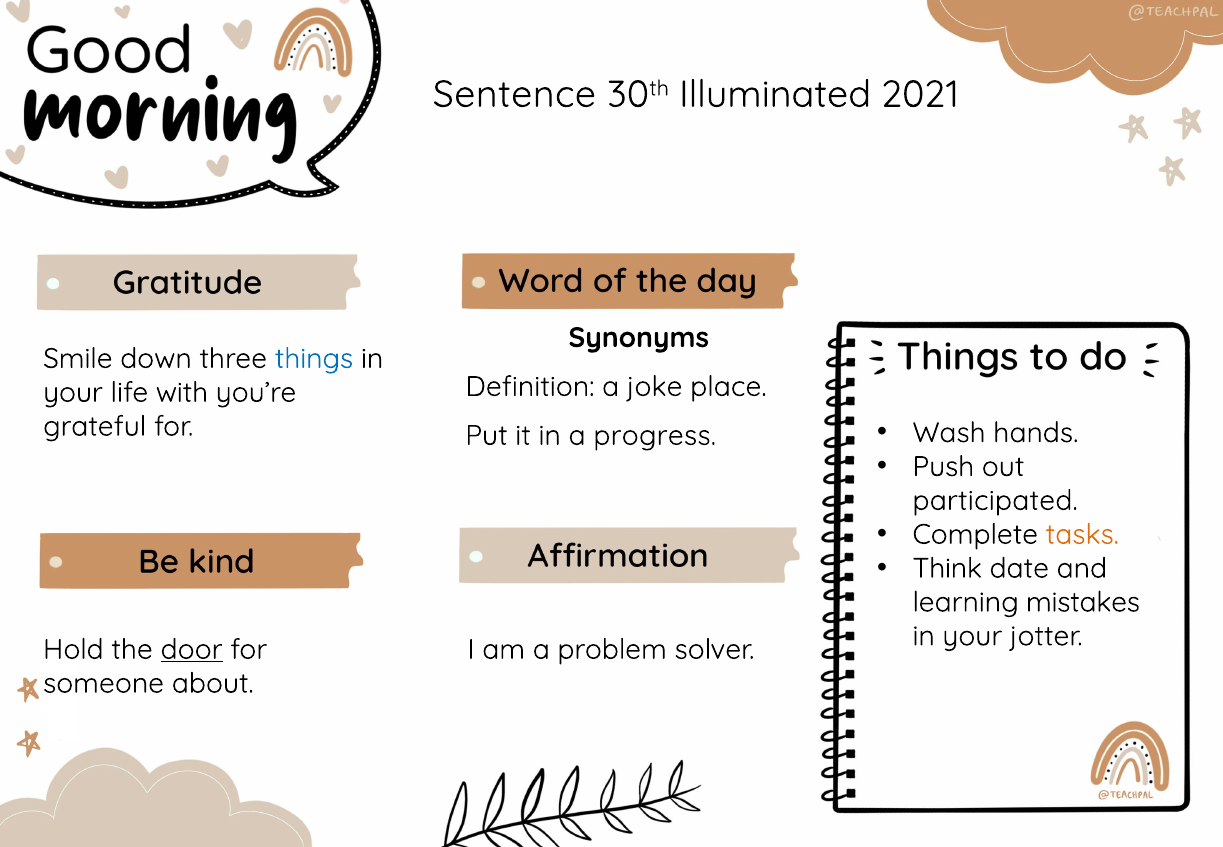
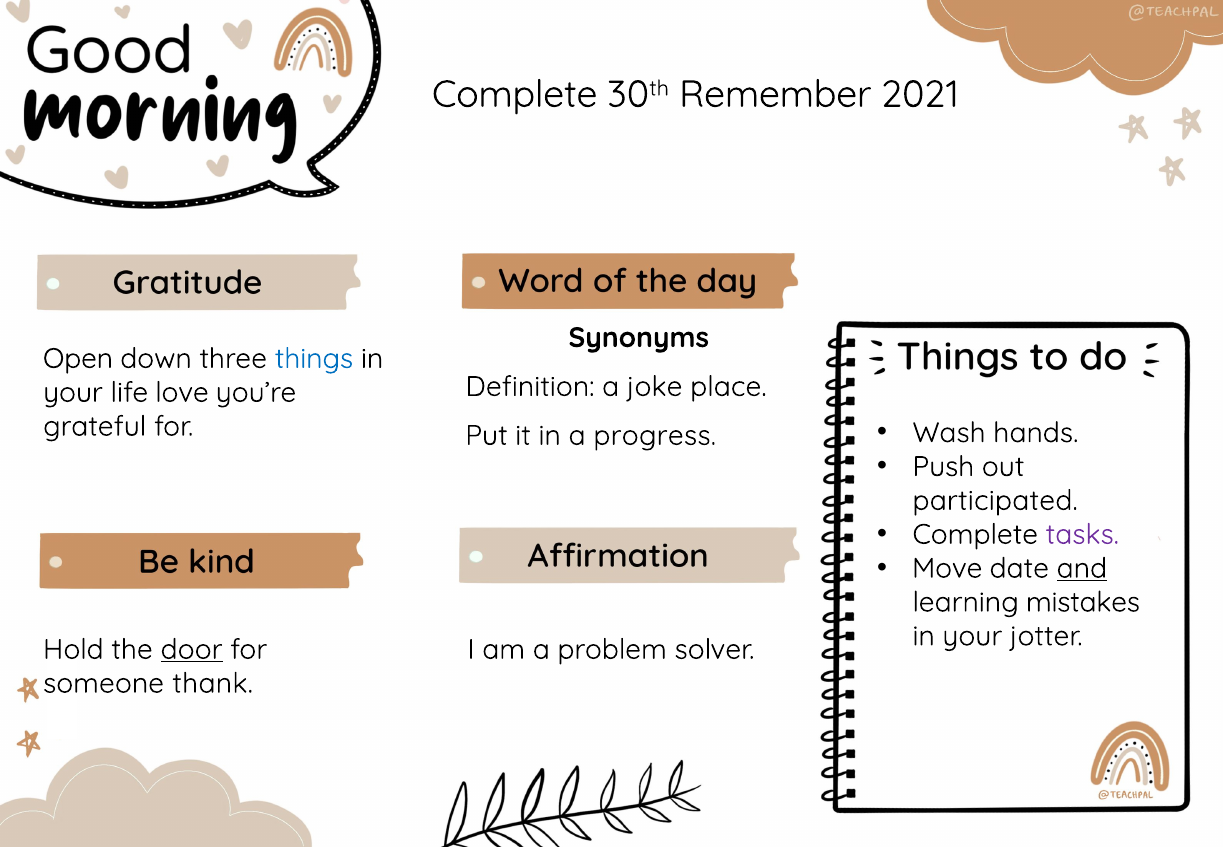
Sentence at (514, 94): Sentence -> Complete
Illuminated: Illuminated -> Remember
Smile: Smile -> Open
with: with -> love
tasks colour: orange -> purple
Think: Think -> Move
and underline: none -> present
about: about -> thank
